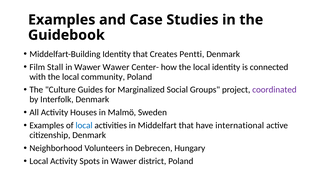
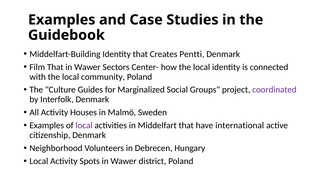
Film Stall: Stall -> That
Wawer Wawer: Wawer -> Sectors
local at (84, 126) colour: blue -> purple
